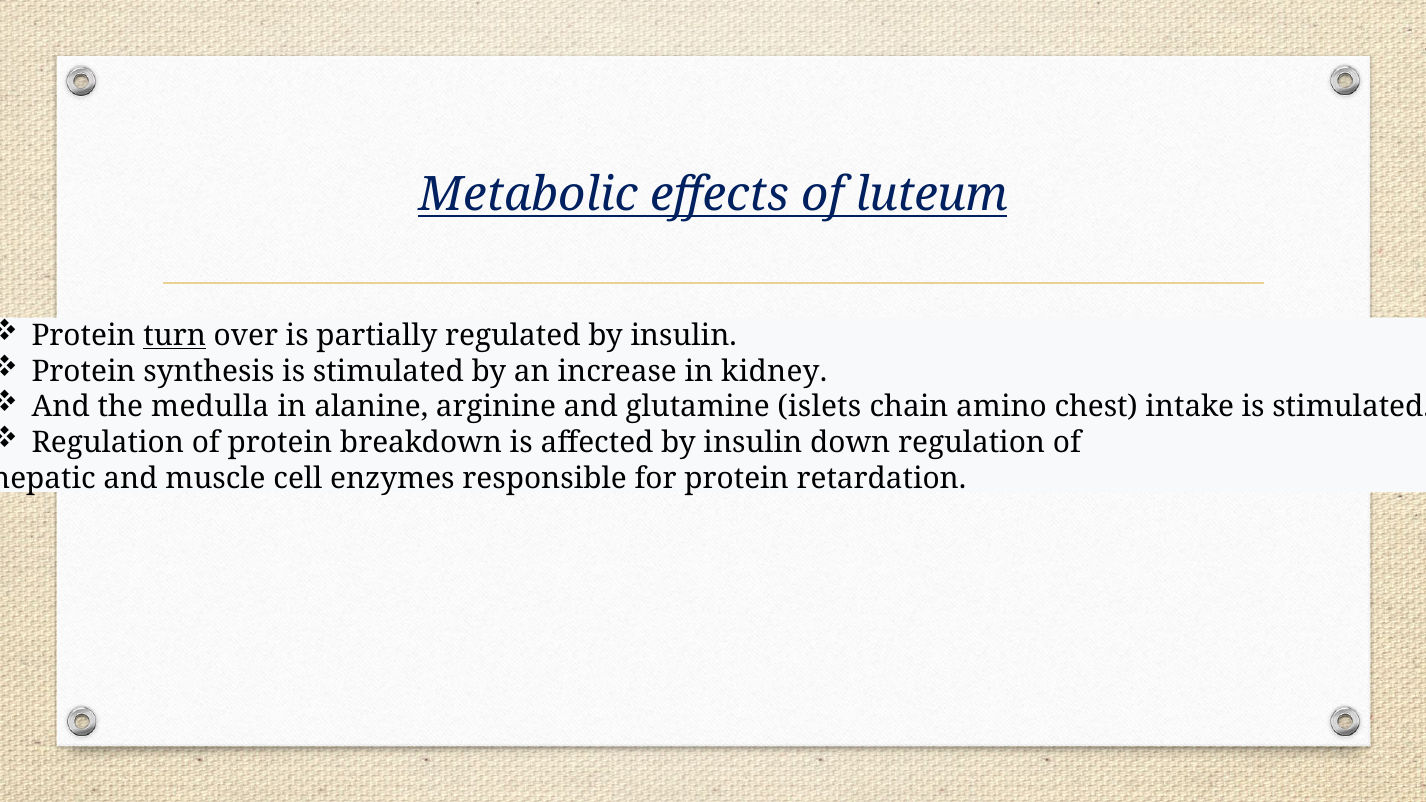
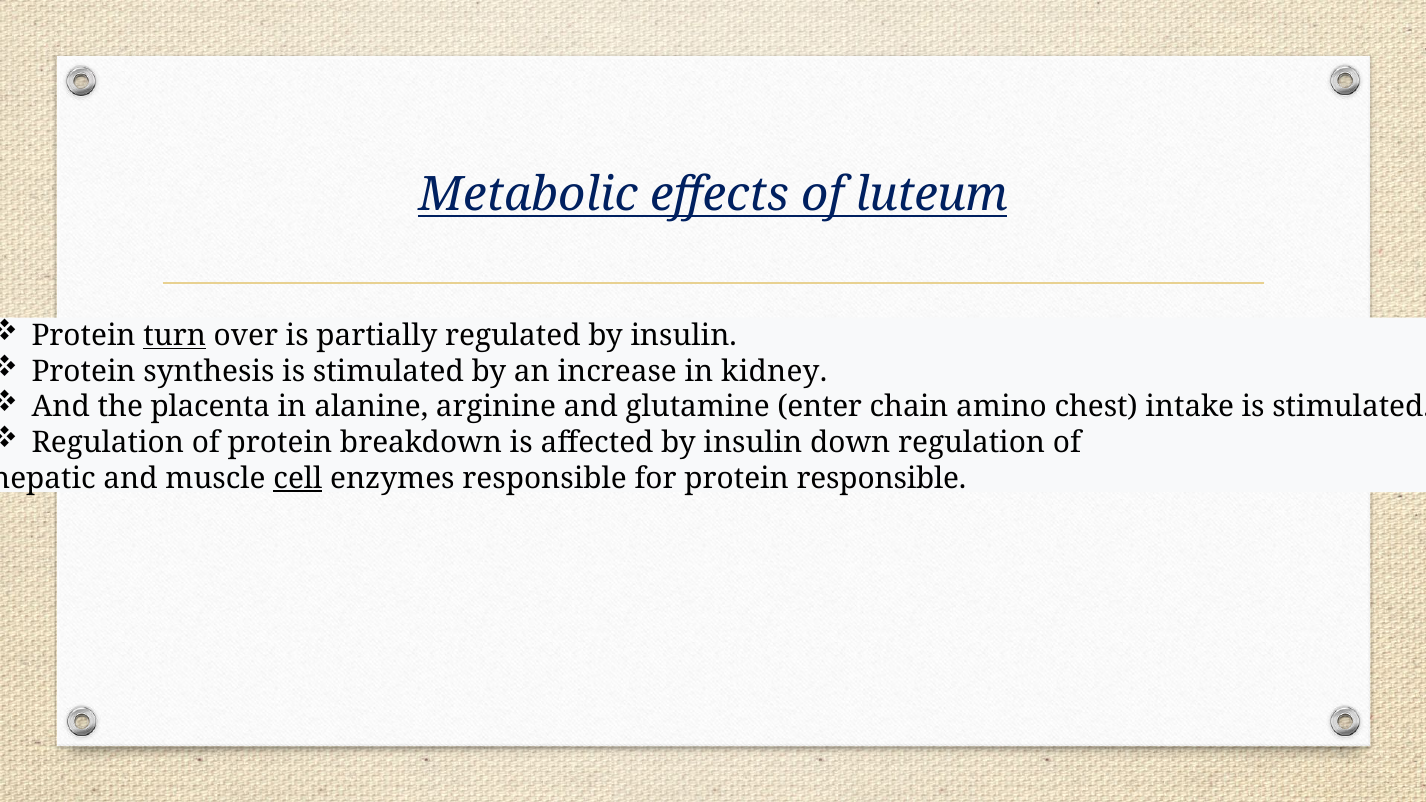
medulla: medulla -> placenta
islets: islets -> enter
cell underline: none -> present
protein retardation: retardation -> responsible
